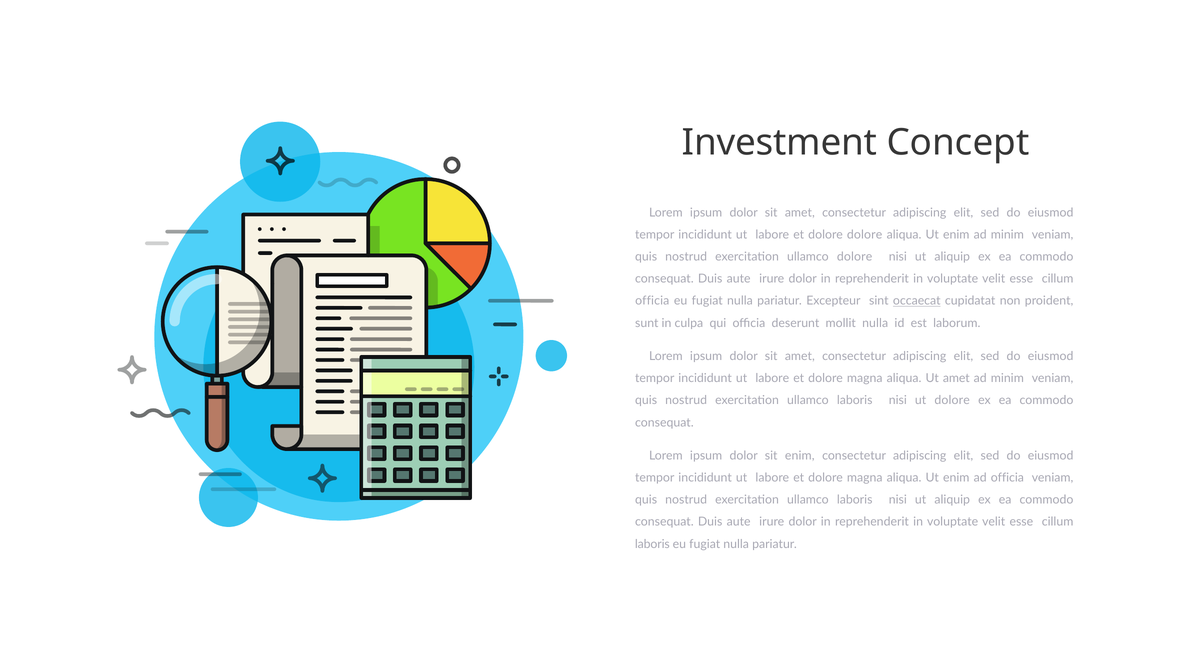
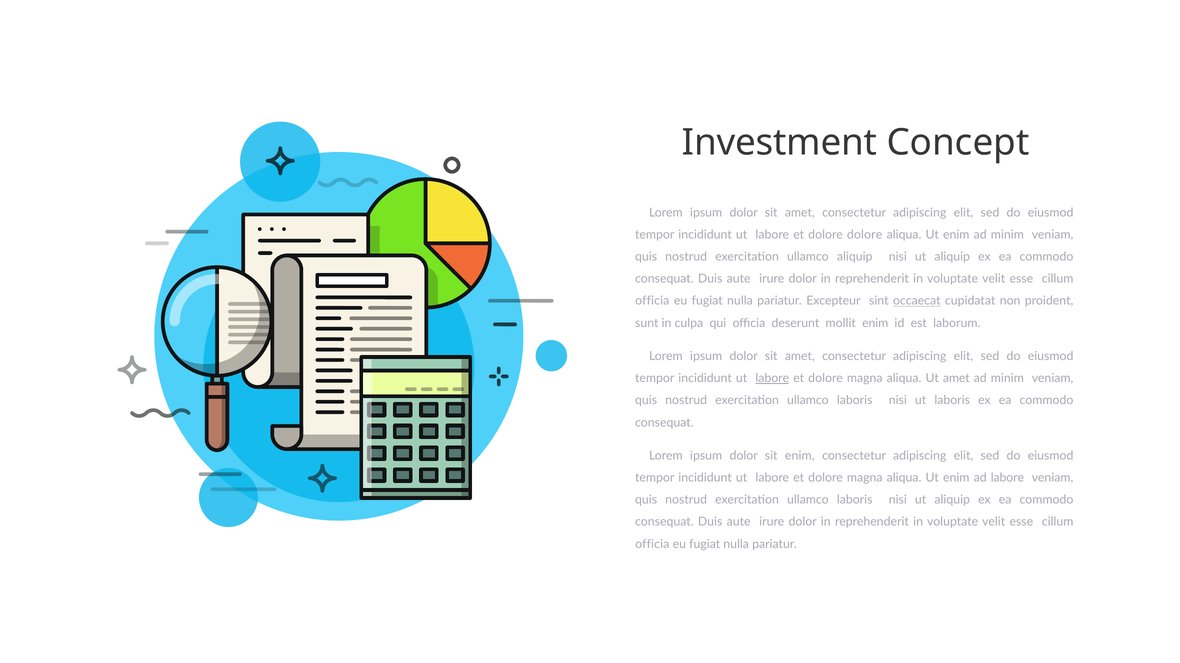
ullamco dolore: dolore -> aliquip
mollit nulla: nulla -> enim
labore at (772, 379) underline: none -> present
ut dolore: dolore -> laboris
ad officia: officia -> labore
laboris at (652, 545): laboris -> officia
